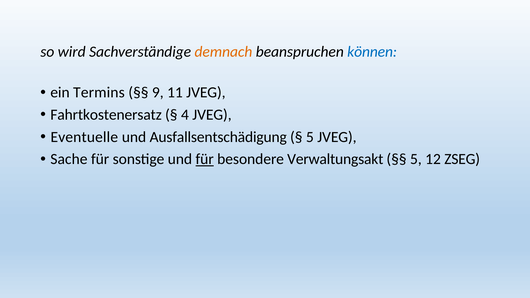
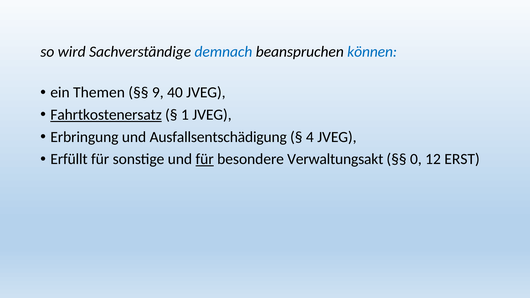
demnach colour: orange -> blue
Termins: Termins -> Themen
11: 11 -> 40
Fahrtkostenersatz underline: none -> present
4: 4 -> 1
Eventuelle: Eventuelle -> Erbringung
5 at (310, 137): 5 -> 4
Sache: Sache -> Erfüllt
5 at (416, 159): 5 -> 0
ZSEG: ZSEG -> ERST
